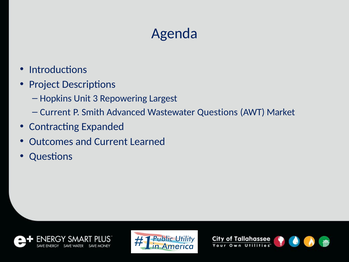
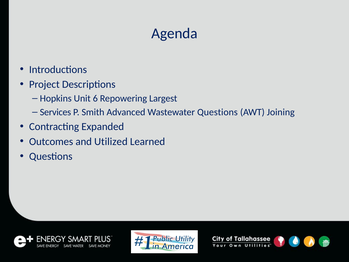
3: 3 -> 6
Current at (55, 112): Current -> Services
Market: Market -> Joining
and Current: Current -> Utilized
